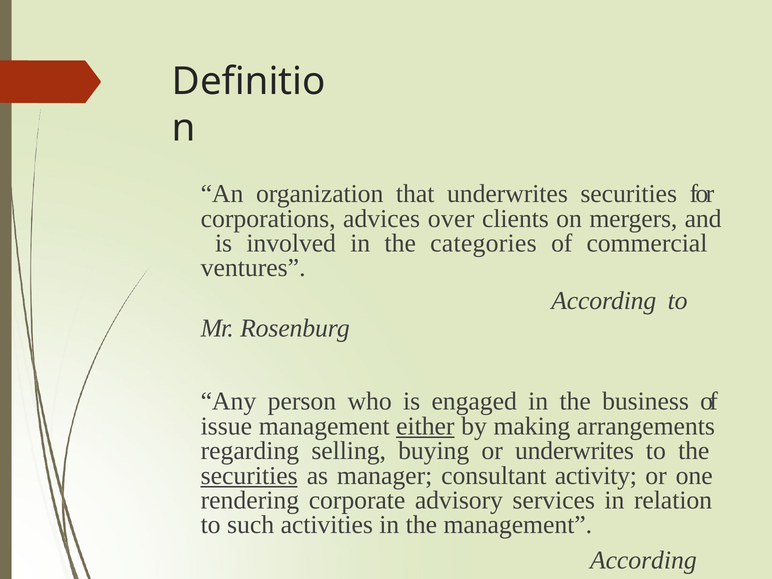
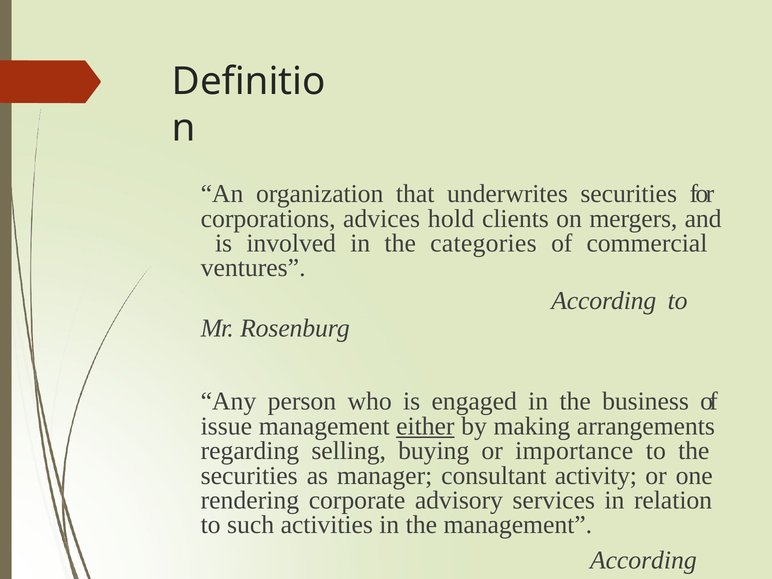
over: over -> hold
or underwrites: underwrites -> importance
securities at (249, 476) underline: present -> none
